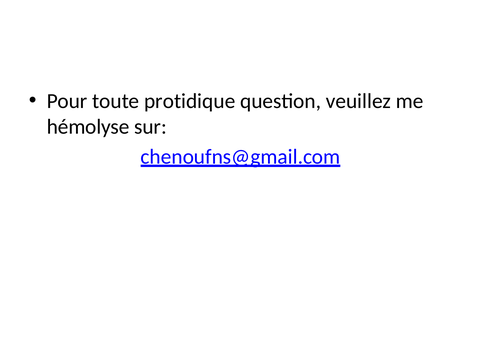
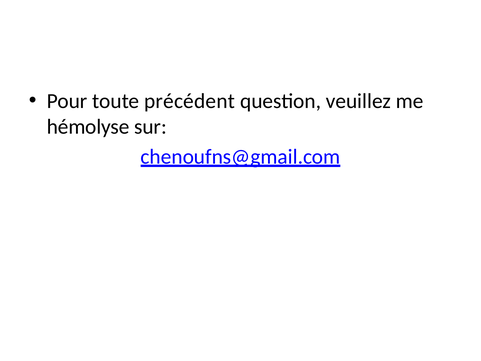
protidique: protidique -> précédent
